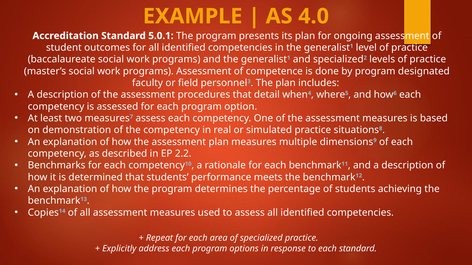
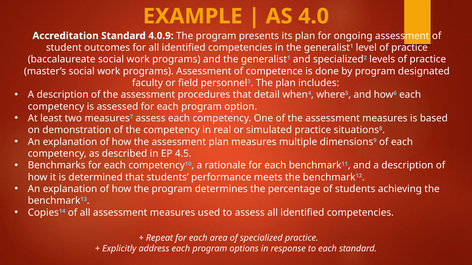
5.0.1: 5.0.1 -> 4.0.9
2.2: 2.2 -> 4.5
